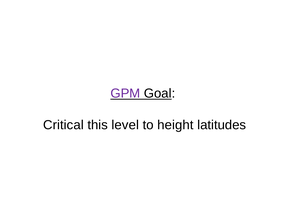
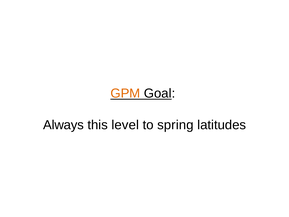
GPM colour: purple -> orange
Critical: Critical -> Always
height: height -> spring
